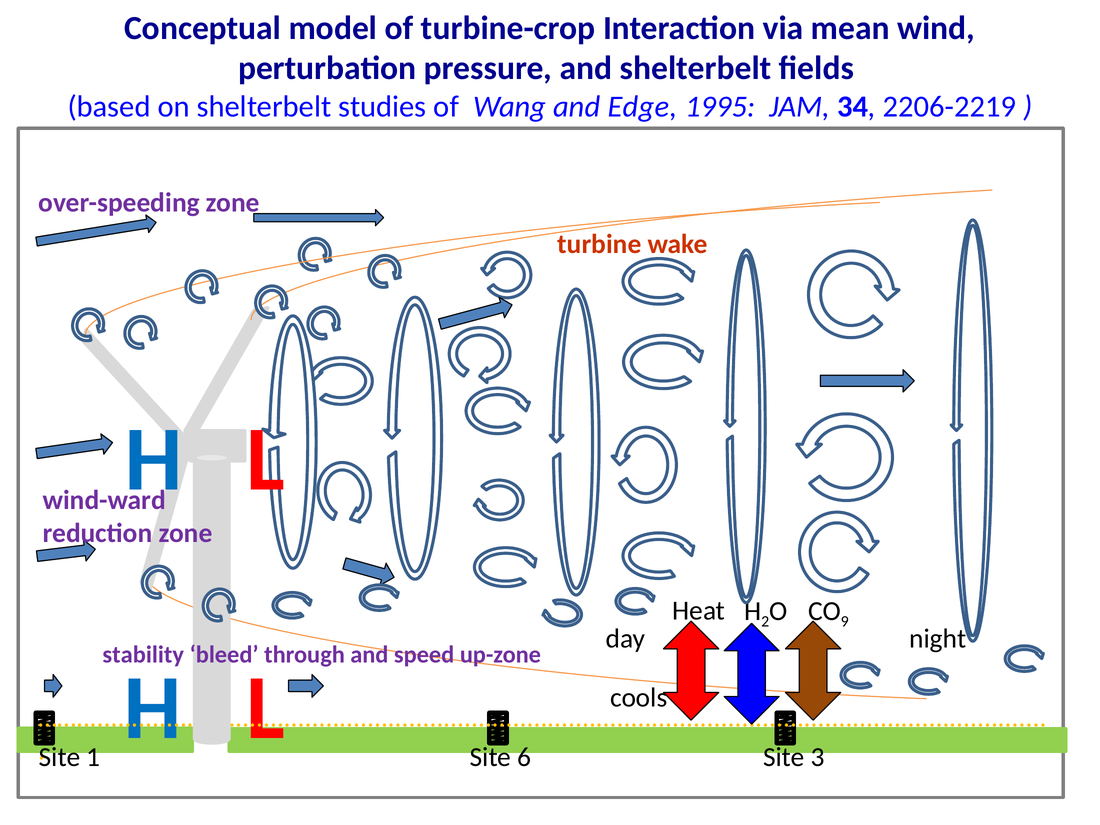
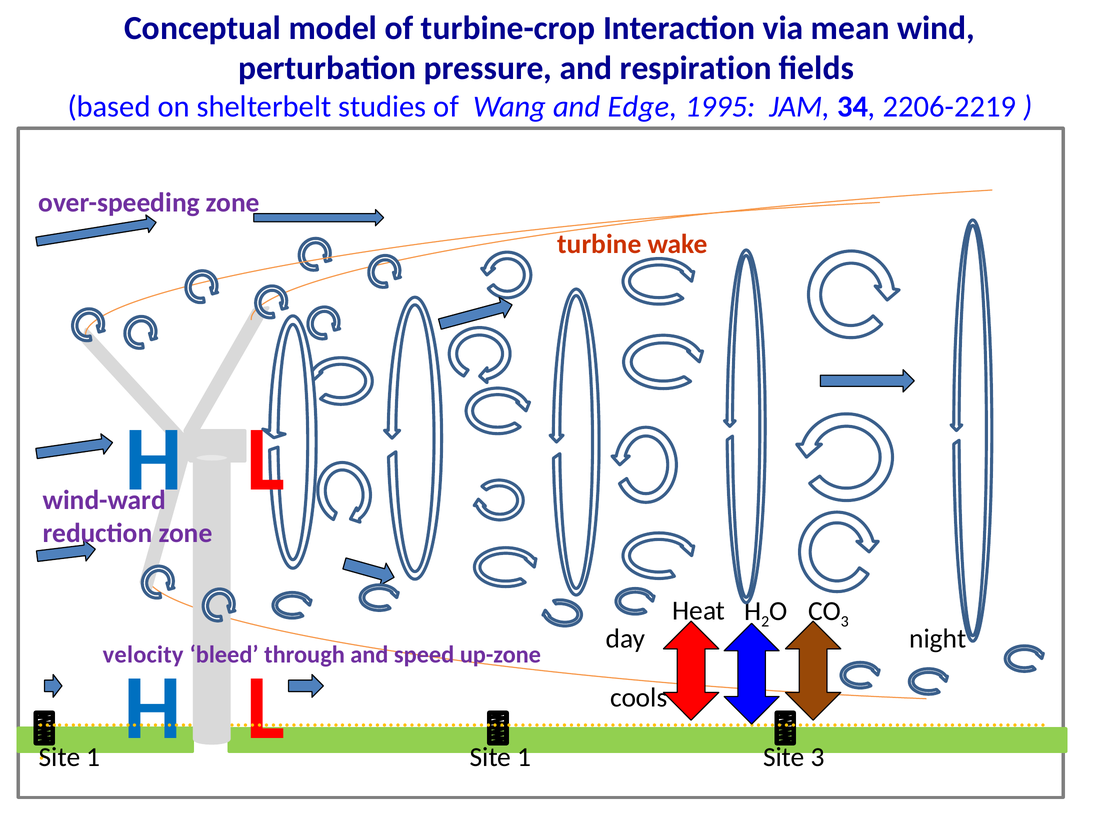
and shelterbelt: shelterbelt -> respiration
9 at (845, 622): 9 -> 3
stability: stability -> velocity
1 Site 6: 6 -> 1
